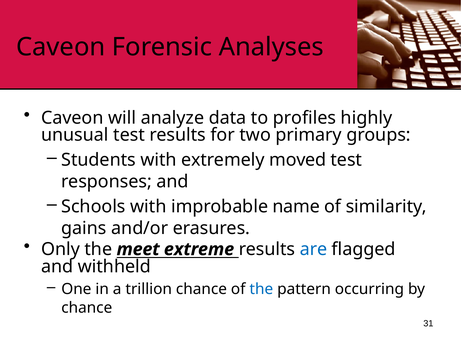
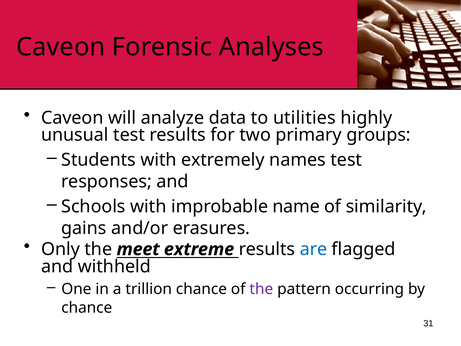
profiles: profiles -> utilities
moved: moved -> names
the at (261, 289) colour: blue -> purple
